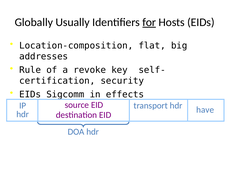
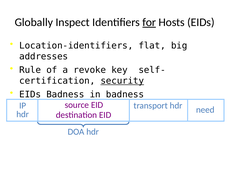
Usually: Usually -> Inspect
Location-composition: Location-composition -> Location-identifiers
security underline: none -> present
EIDs Sigcomm: Sigcomm -> Badness
in effects: effects -> badness
have: have -> need
